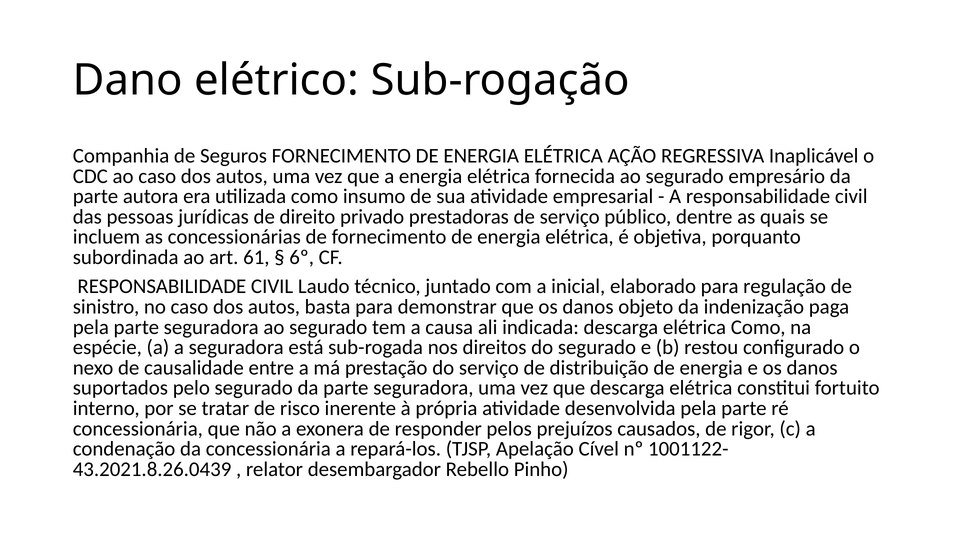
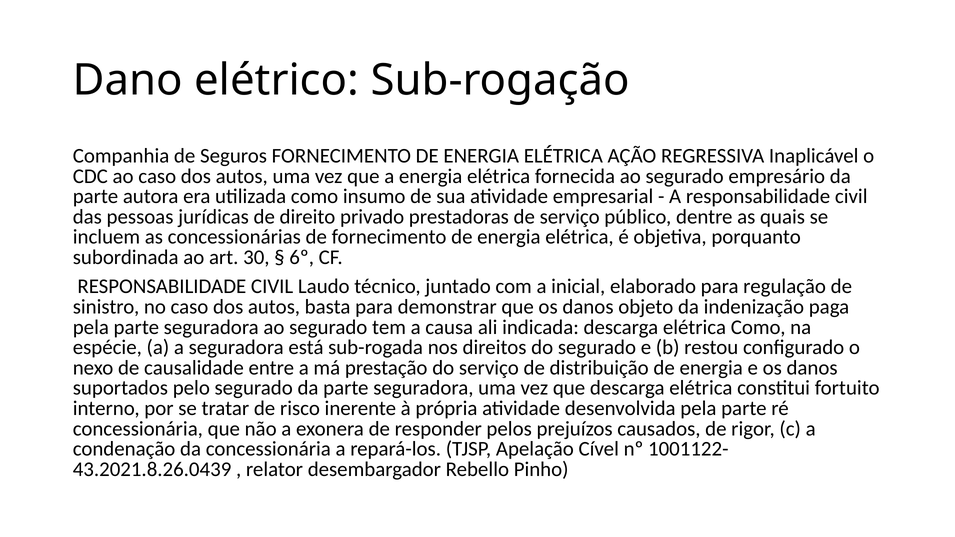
61: 61 -> 30
